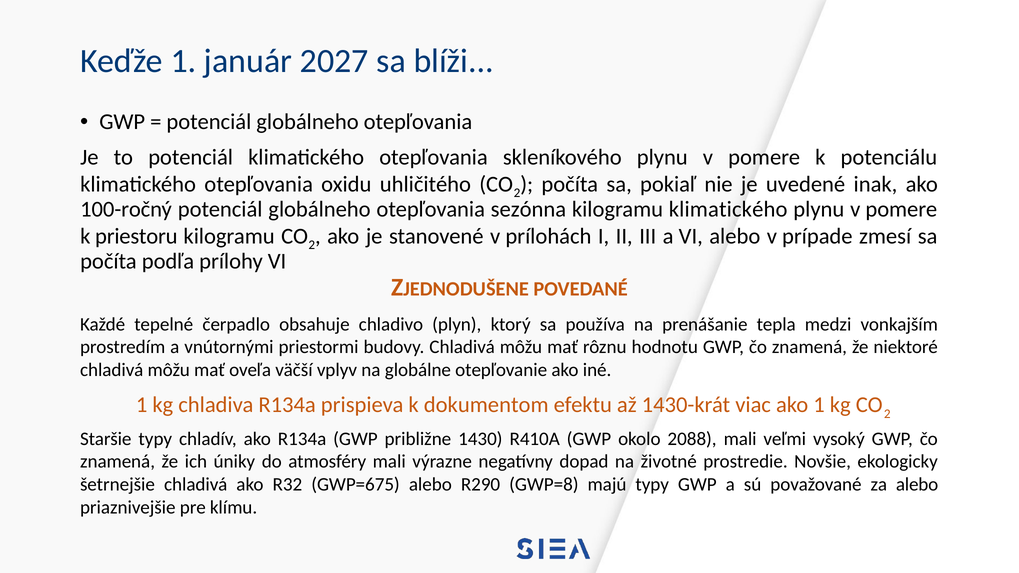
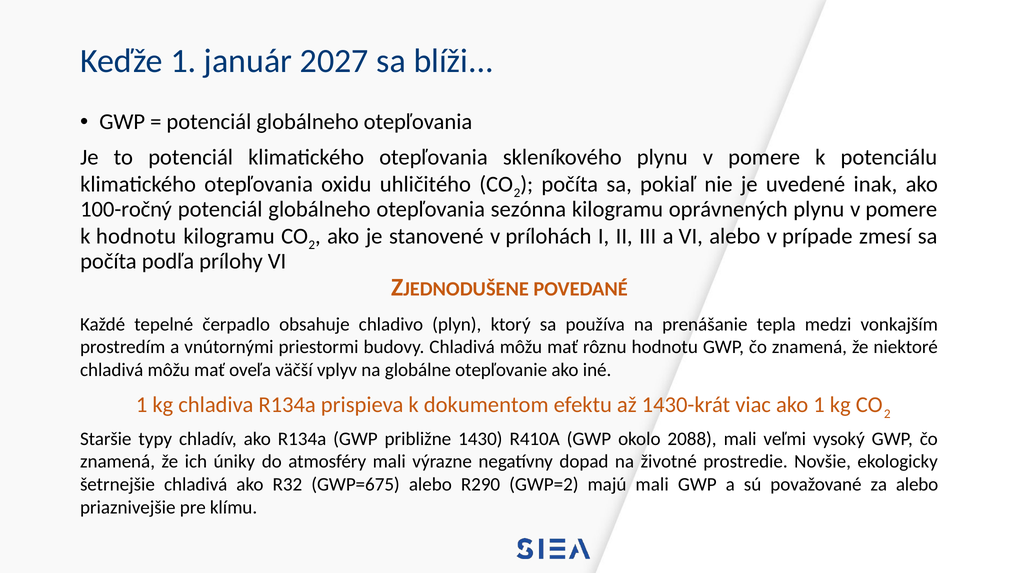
kilogramu klimatického: klimatického -> oprávnených
k priestoru: priestoru -> hodnotu
GWP=8: GWP=8 -> GWP=2
majú typy: typy -> mali
